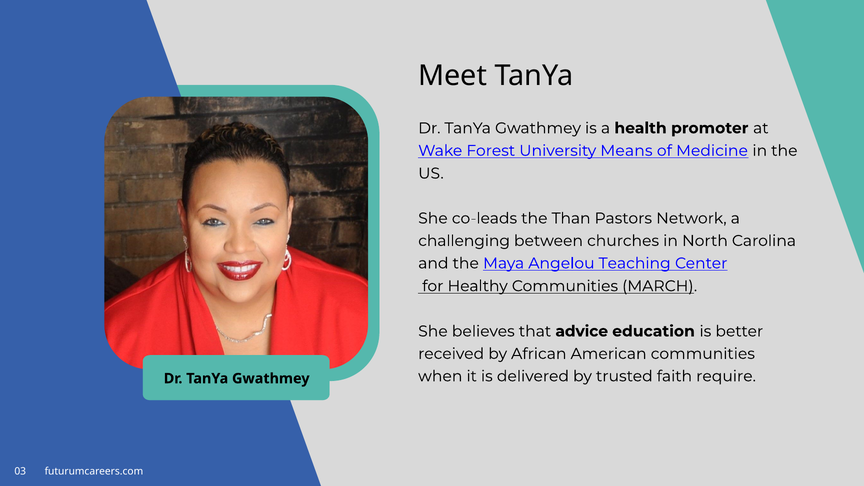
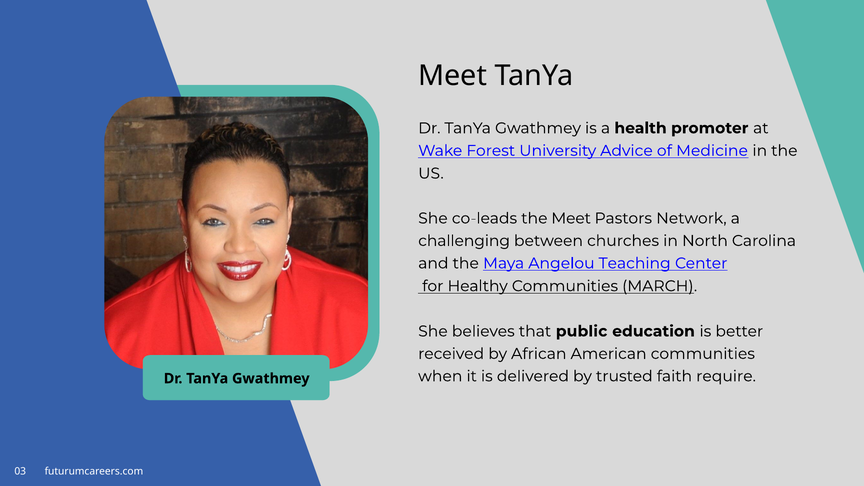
Means: Means -> Advice
the Than: Than -> Meet
advice: advice -> public
